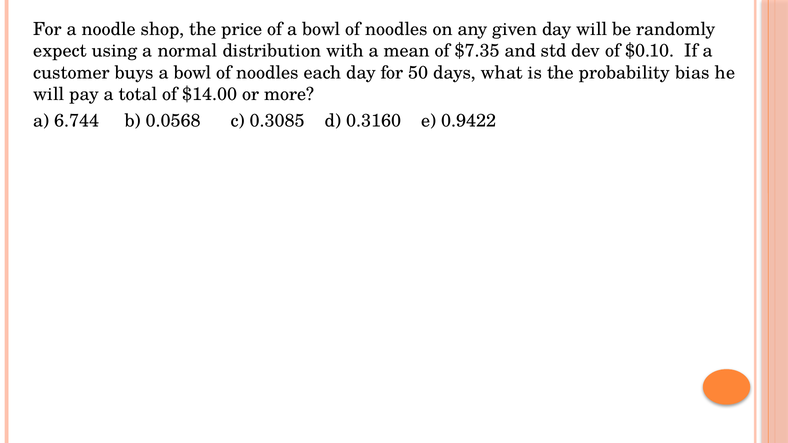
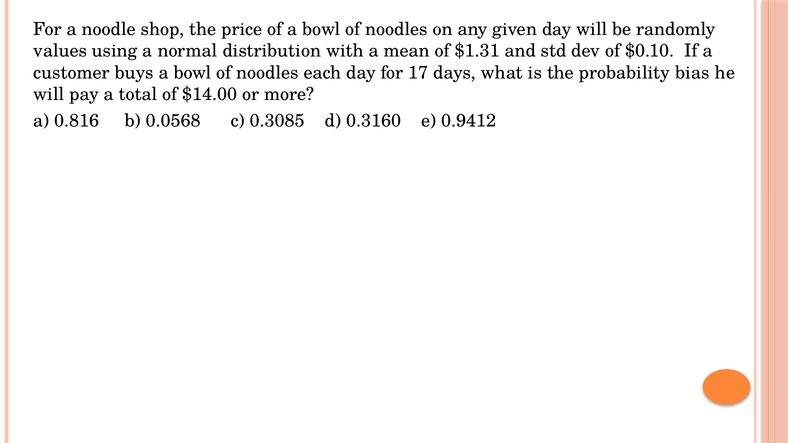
expect: expect -> values
$7.35: $7.35 -> $1.31
50: 50 -> 17
6.744: 6.744 -> 0.816
0.9422: 0.9422 -> 0.9412
